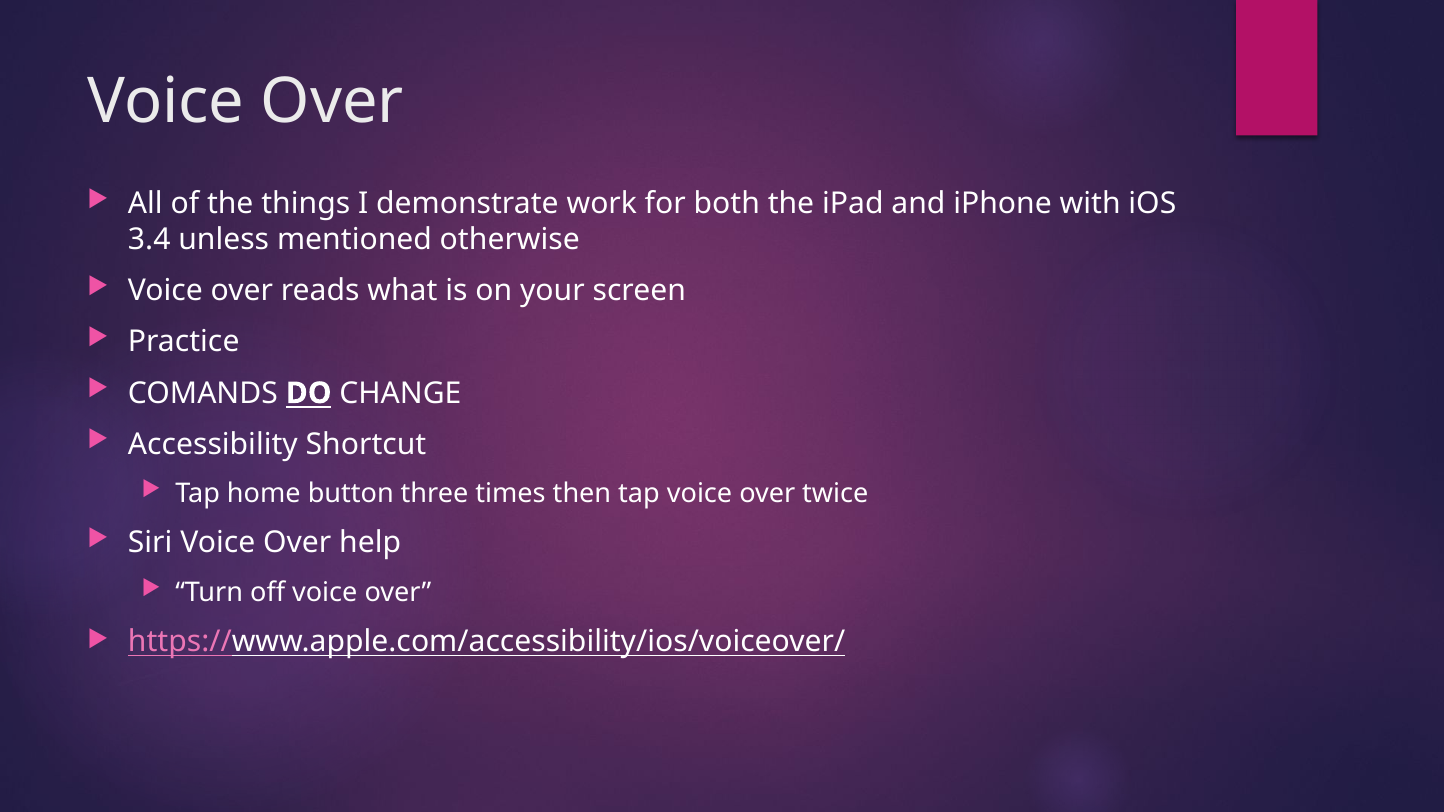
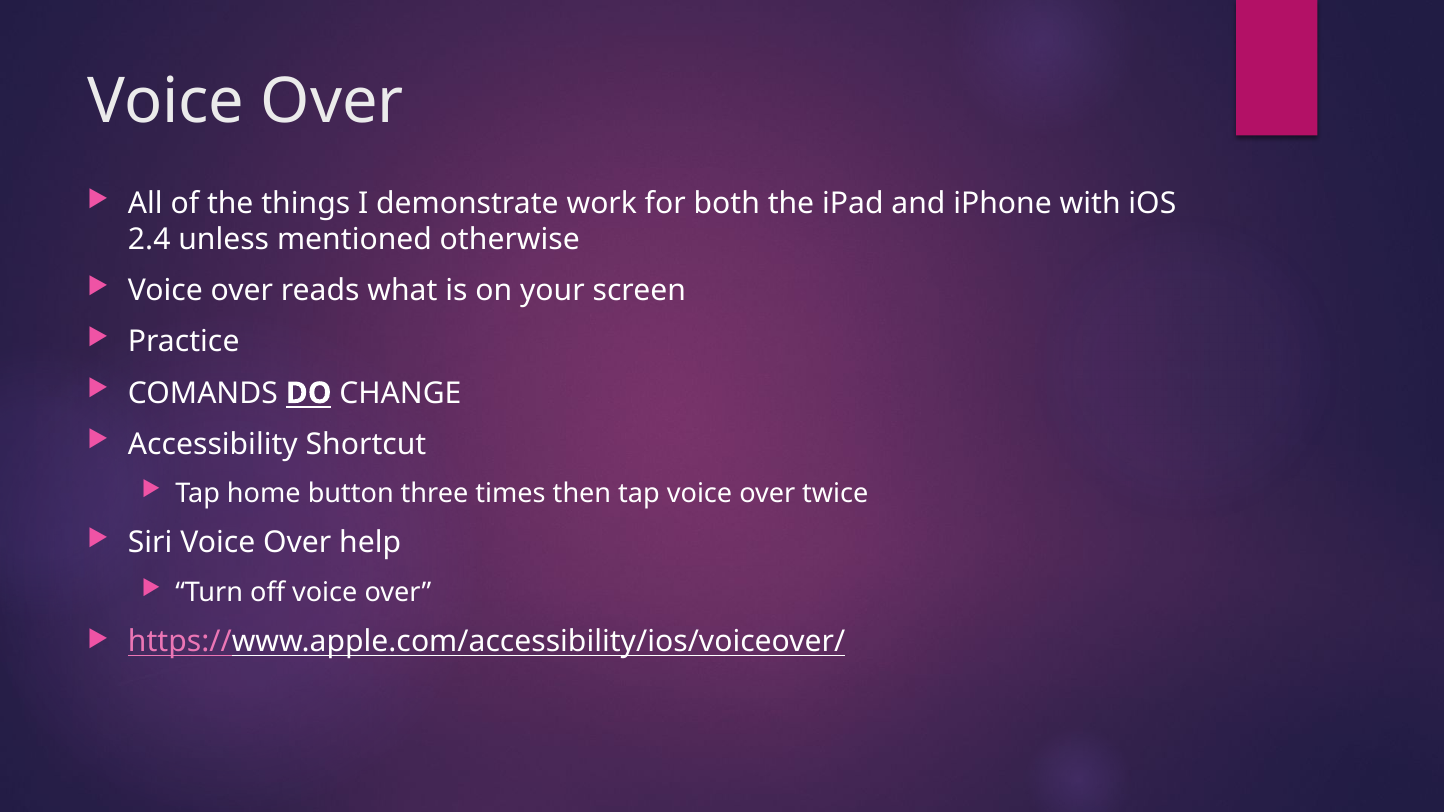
3.4: 3.4 -> 2.4
